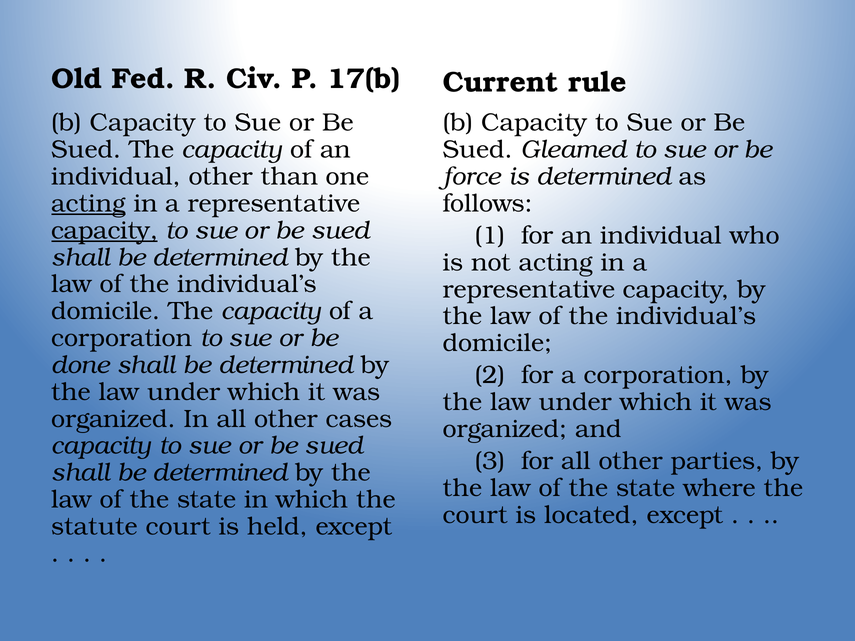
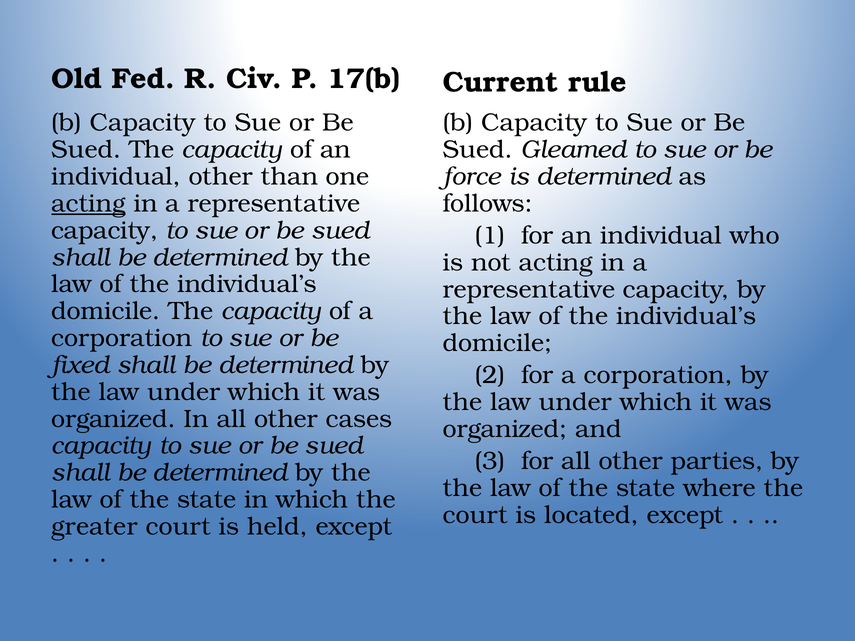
capacity at (105, 230) underline: present -> none
done: done -> fixed
statute: statute -> greater
